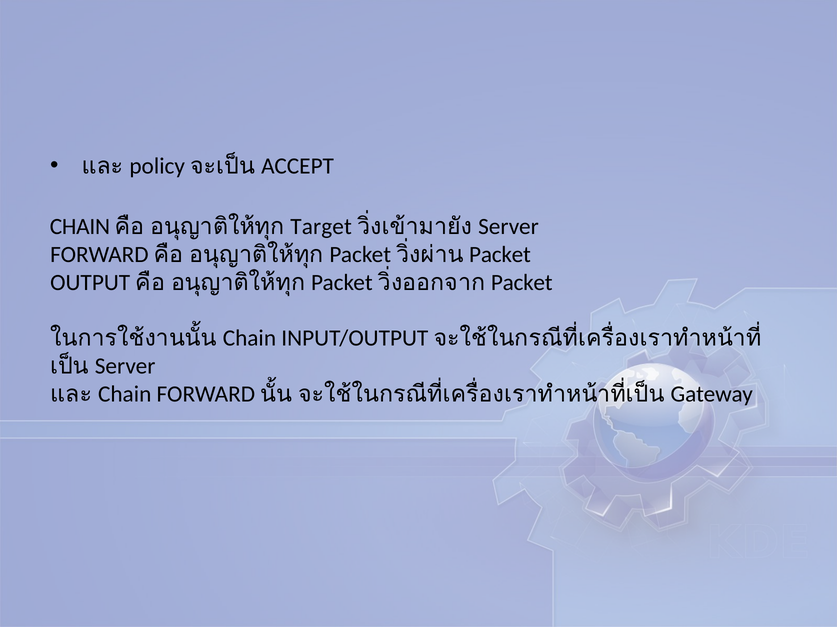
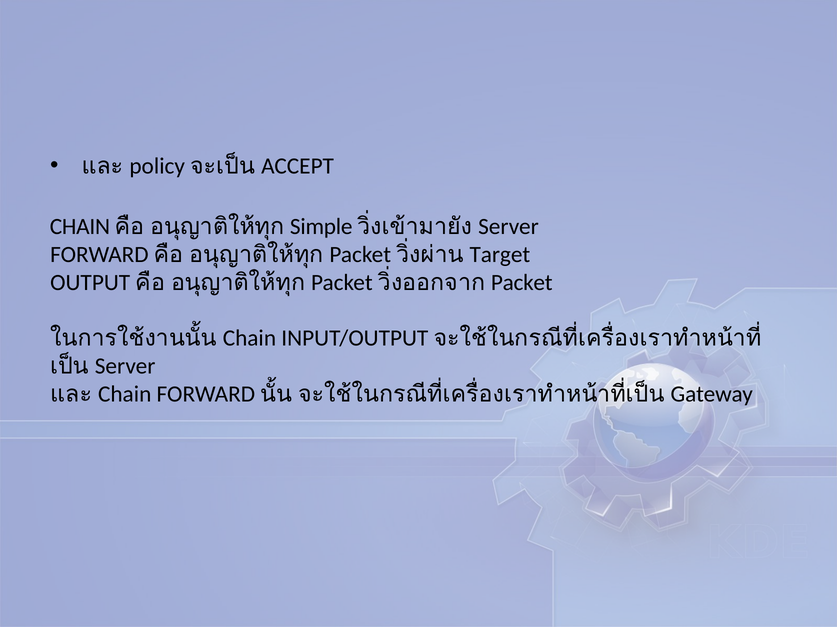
Target: Target -> Simple
Packet at (500, 255): Packet -> Target
